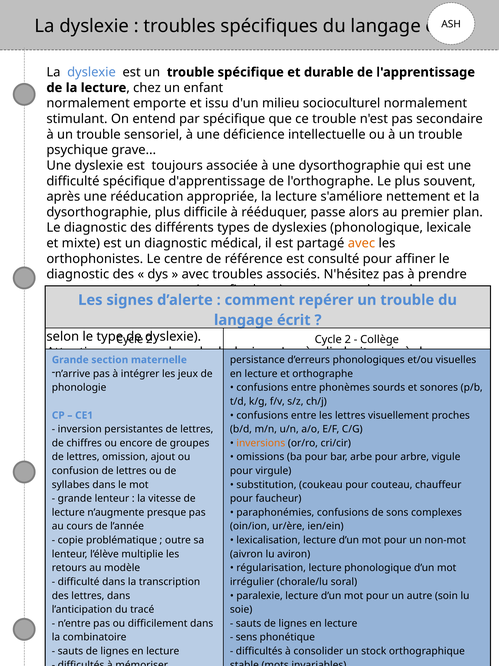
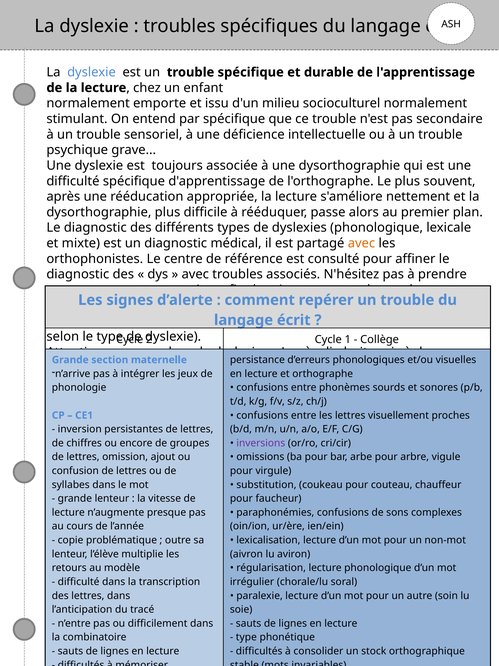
2 at (348, 339): 2 -> 1
inversions colour: orange -> purple
sens at (246, 637): sens -> type
